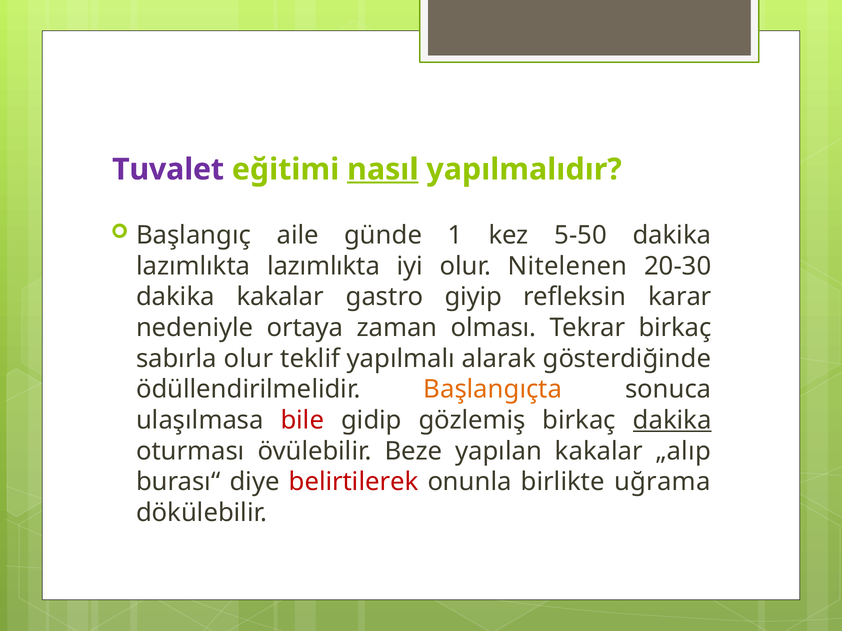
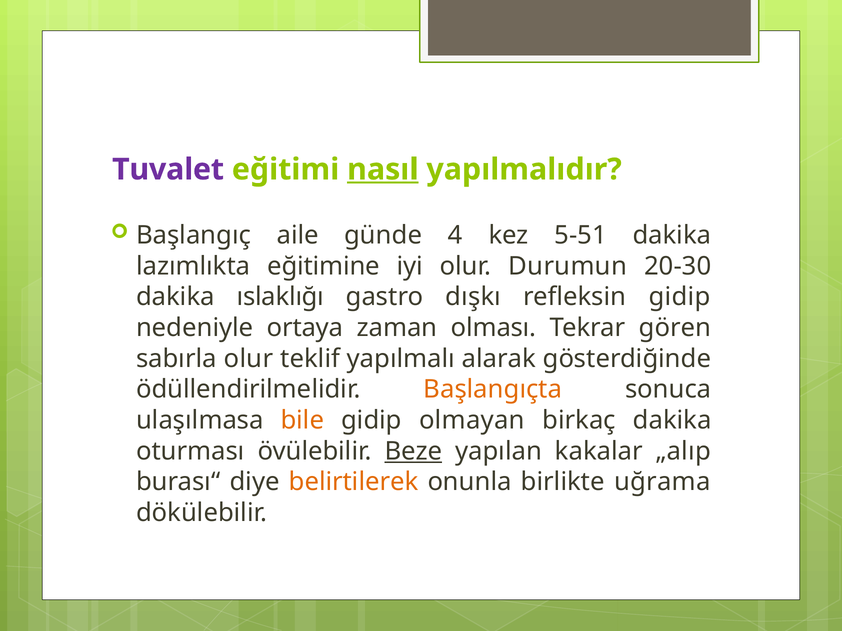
1: 1 -> 4
5-50: 5-50 -> 5-51
lazımlıkta lazımlıkta: lazımlıkta -> eğitimine
Nitelenen: Nitelenen -> Durumun
dakika kakalar: kakalar -> ıslaklığı
giyip: giyip -> dışkı
refleksin karar: karar -> gidip
Tekrar birkaç: birkaç -> gören
bile colour: red -> orange
gözlemiş: gözlemiş -> olmayan
dakika at (672, 421) underline: present -> none
Beze underline: none -> present
belirtilerek colour: red -> orange
